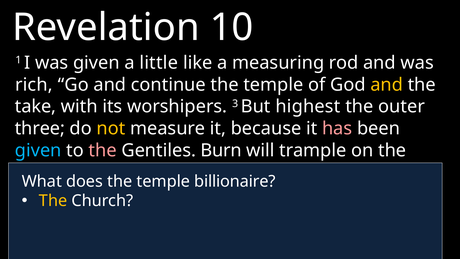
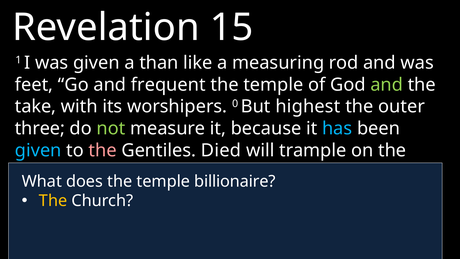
10: 10 -> 15
little: little -> than
rich: rich -> feet
continue: continue -> frequent
and at (387, 85) colour: yellow -> light green
3: 3 -> 0
not colour: yellow -> light green
has colour: pink -> light blue
Burn: Burn -> Died
